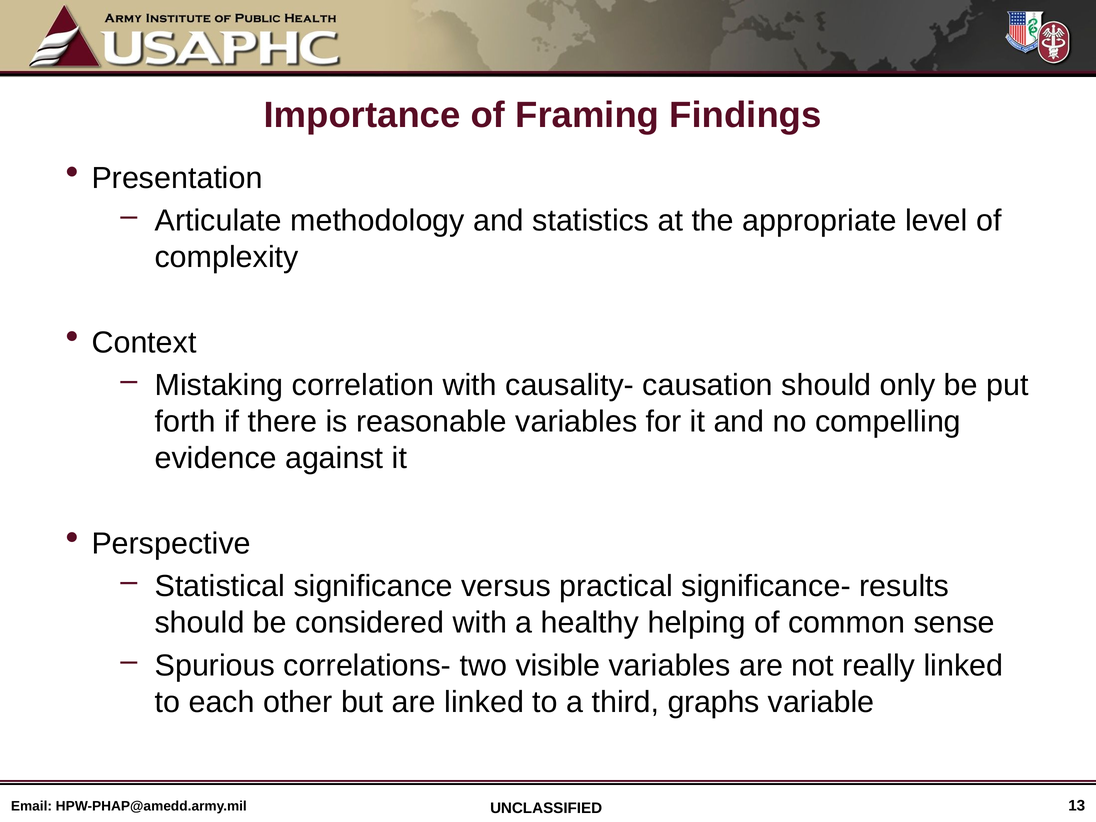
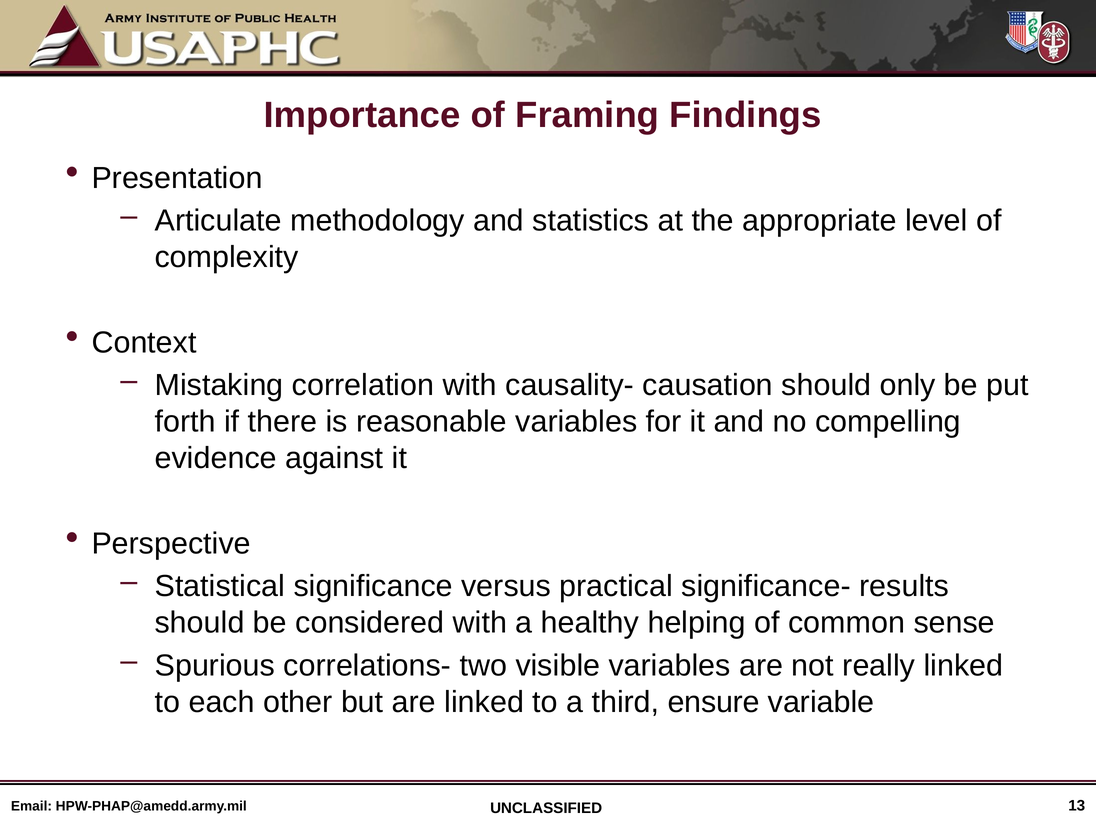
graphs: graphs -> ensure
